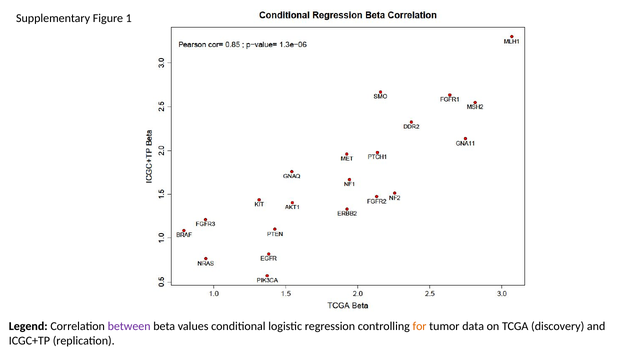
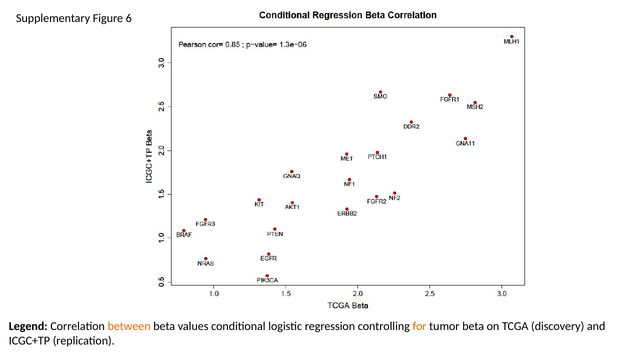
1: 1 -> 6
between colour: purple -> orange
tumor data: data -> beta
